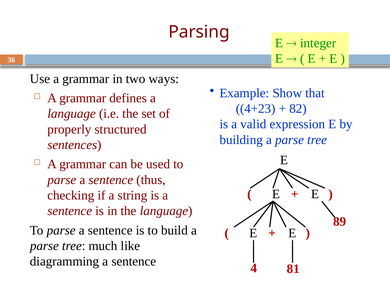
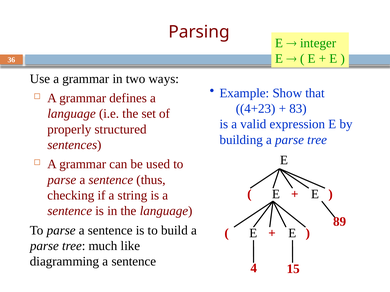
82: 82 -> 83
81: 81 -> 15
